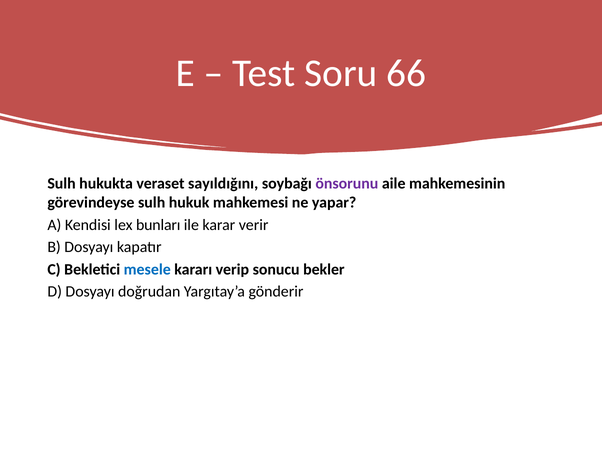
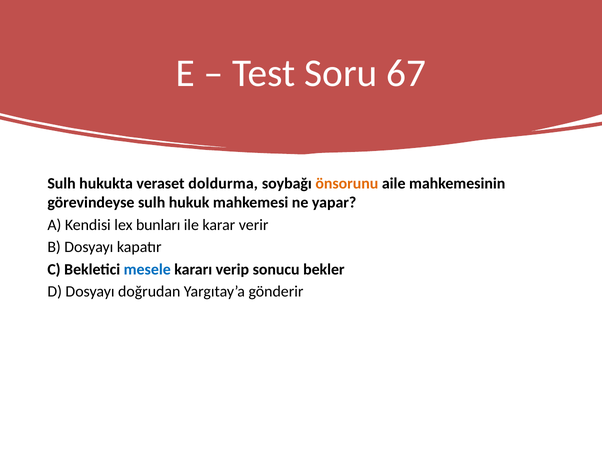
66: 66 -> 67
sayıldığını: sayıldığını -> doldurma
önsorunu colour: purple -> orange
